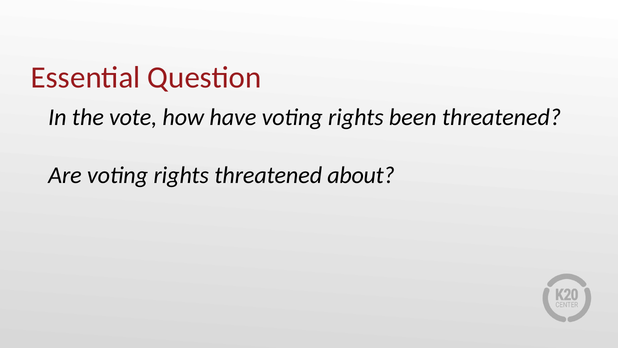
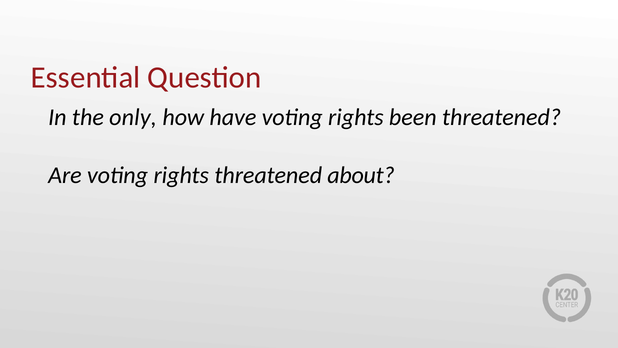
vote: vote -> only
